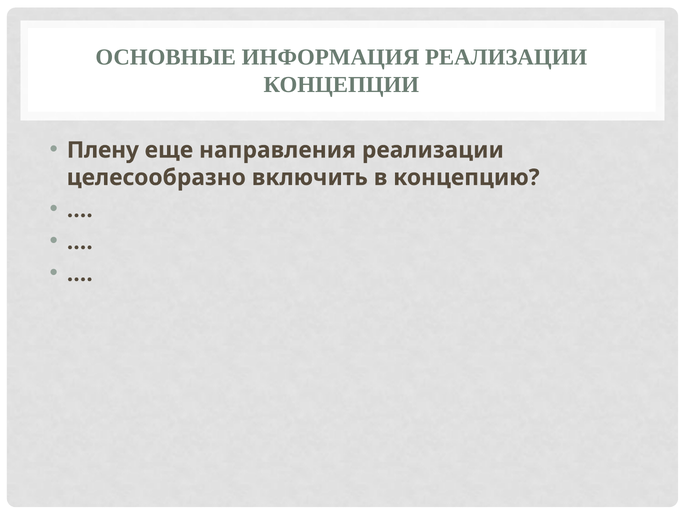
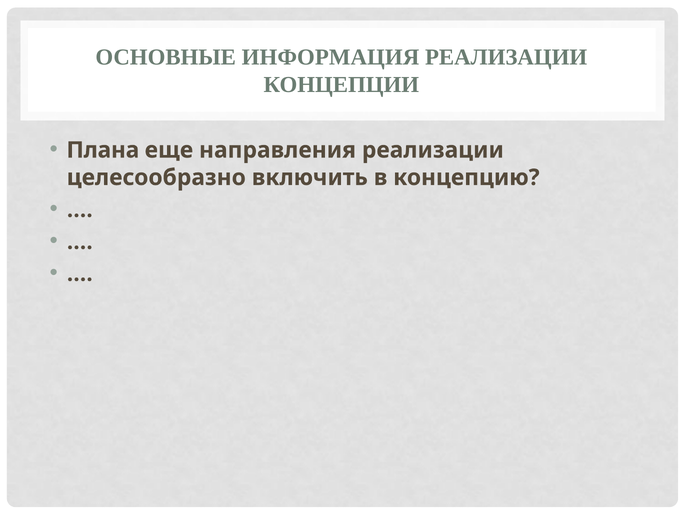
Плену: Плену -> Плана
